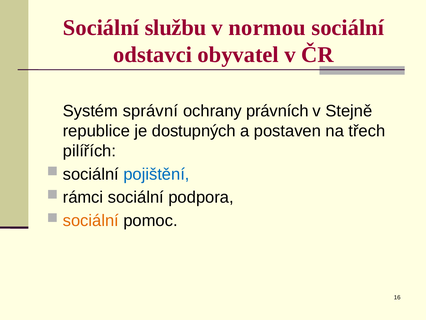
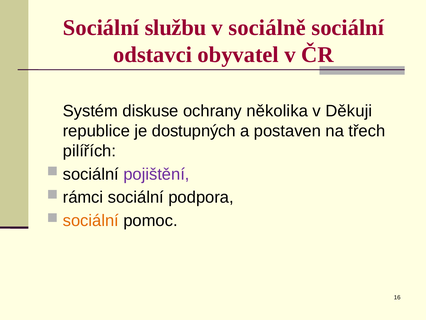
normou: normou -> sociálně
správní: správní -> diskuse
právních: právních -> několika
Stejně: Stejně -> Děkuji
pojištění colour: blue -> purple
